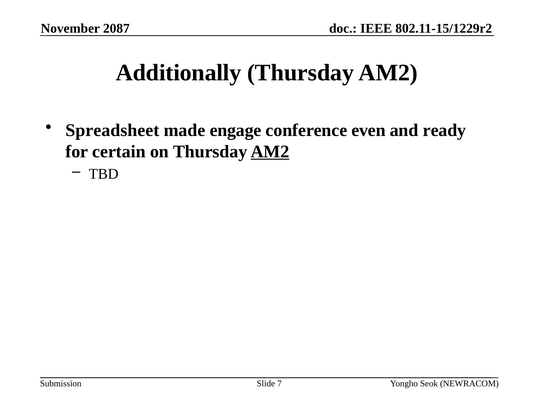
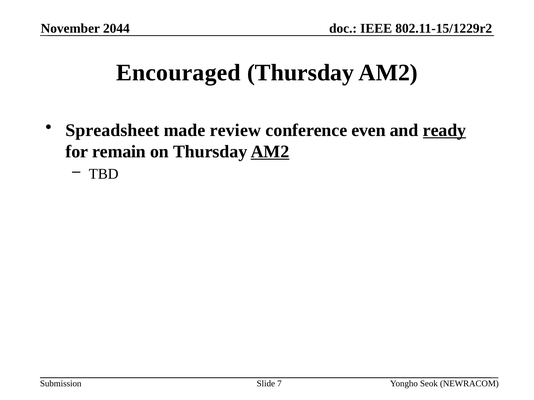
2087: 2087 -> 2044
Additionally: Additionally -> Encouraged
engage: engage -> review
ready underline: none -> present
certain: certain -> remain
